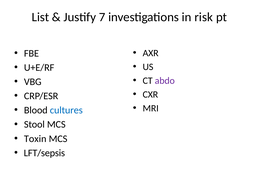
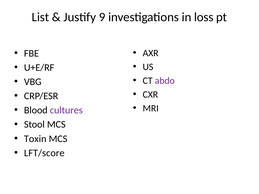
7: 7 -> 9
risk: risk -> loss
cultures colour: blue -> purple
LFT/sepsis: LFT/sepsis -> LFT/score
